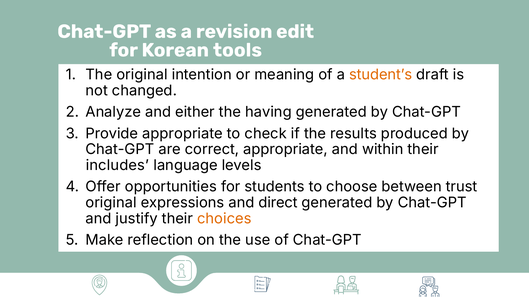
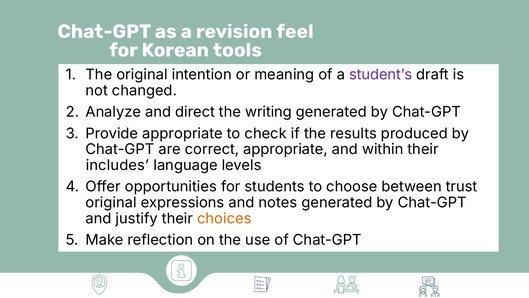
edit: edit -> feel
student’s colour: orange -> purple
either: either -> direct
having: having -> writing
direct: direct -> notes
